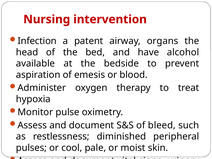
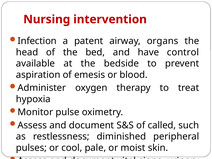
alcohol: alcohol -> control
bleed: bleed -> called
